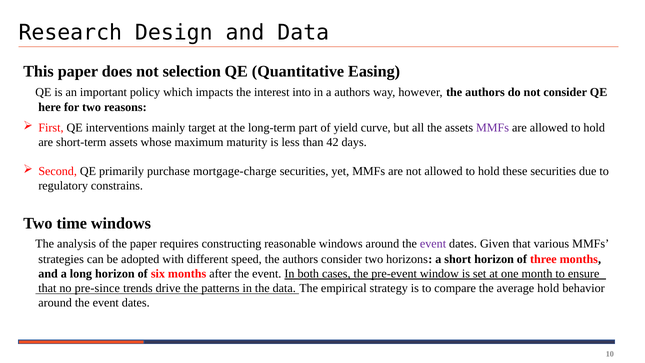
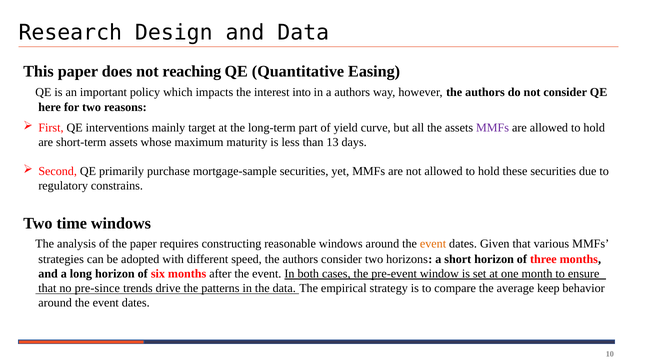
selection: selection -> reaching
42: 42 -> 13
mortgage-charge: mortgage-charge -> mortgage-sample
event at (433, 244) colour: purple -> orange
average hold: hold -> keep
